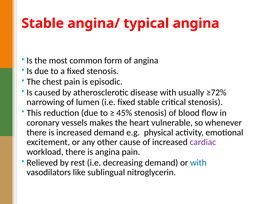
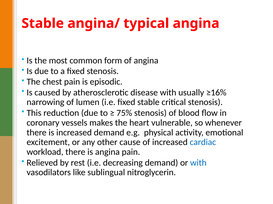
≥72%: ≥72% -> ≥16%
45%: 45% -> 75%
cardiac colour: purple -> blue
